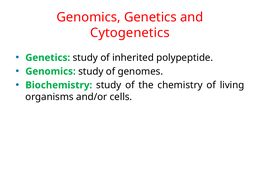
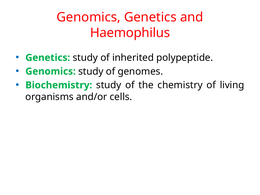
Cytogenetics: Cytogenetics -> Haemophilus
